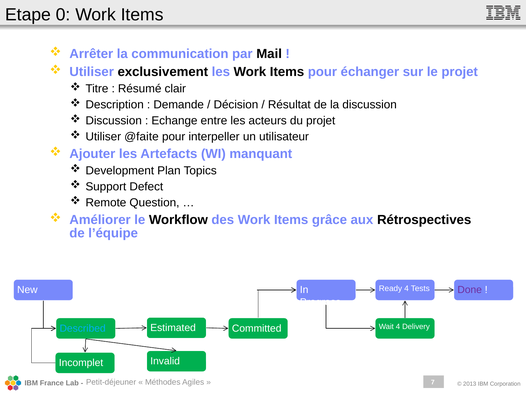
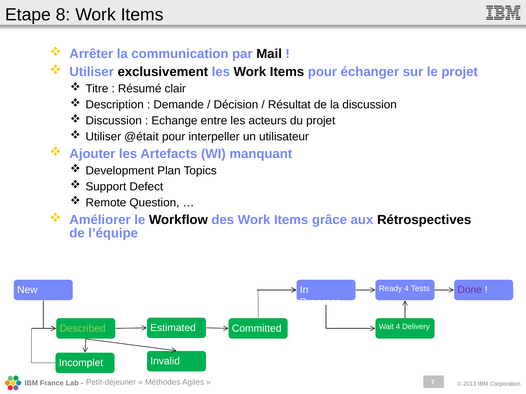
0: 0 -> 8
@faite: @faite -> @était
Described colour: light blue -> light green
